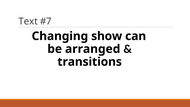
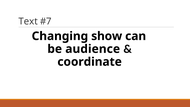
arranged: arranged -> audience
transitions: transitions -> coordinate
